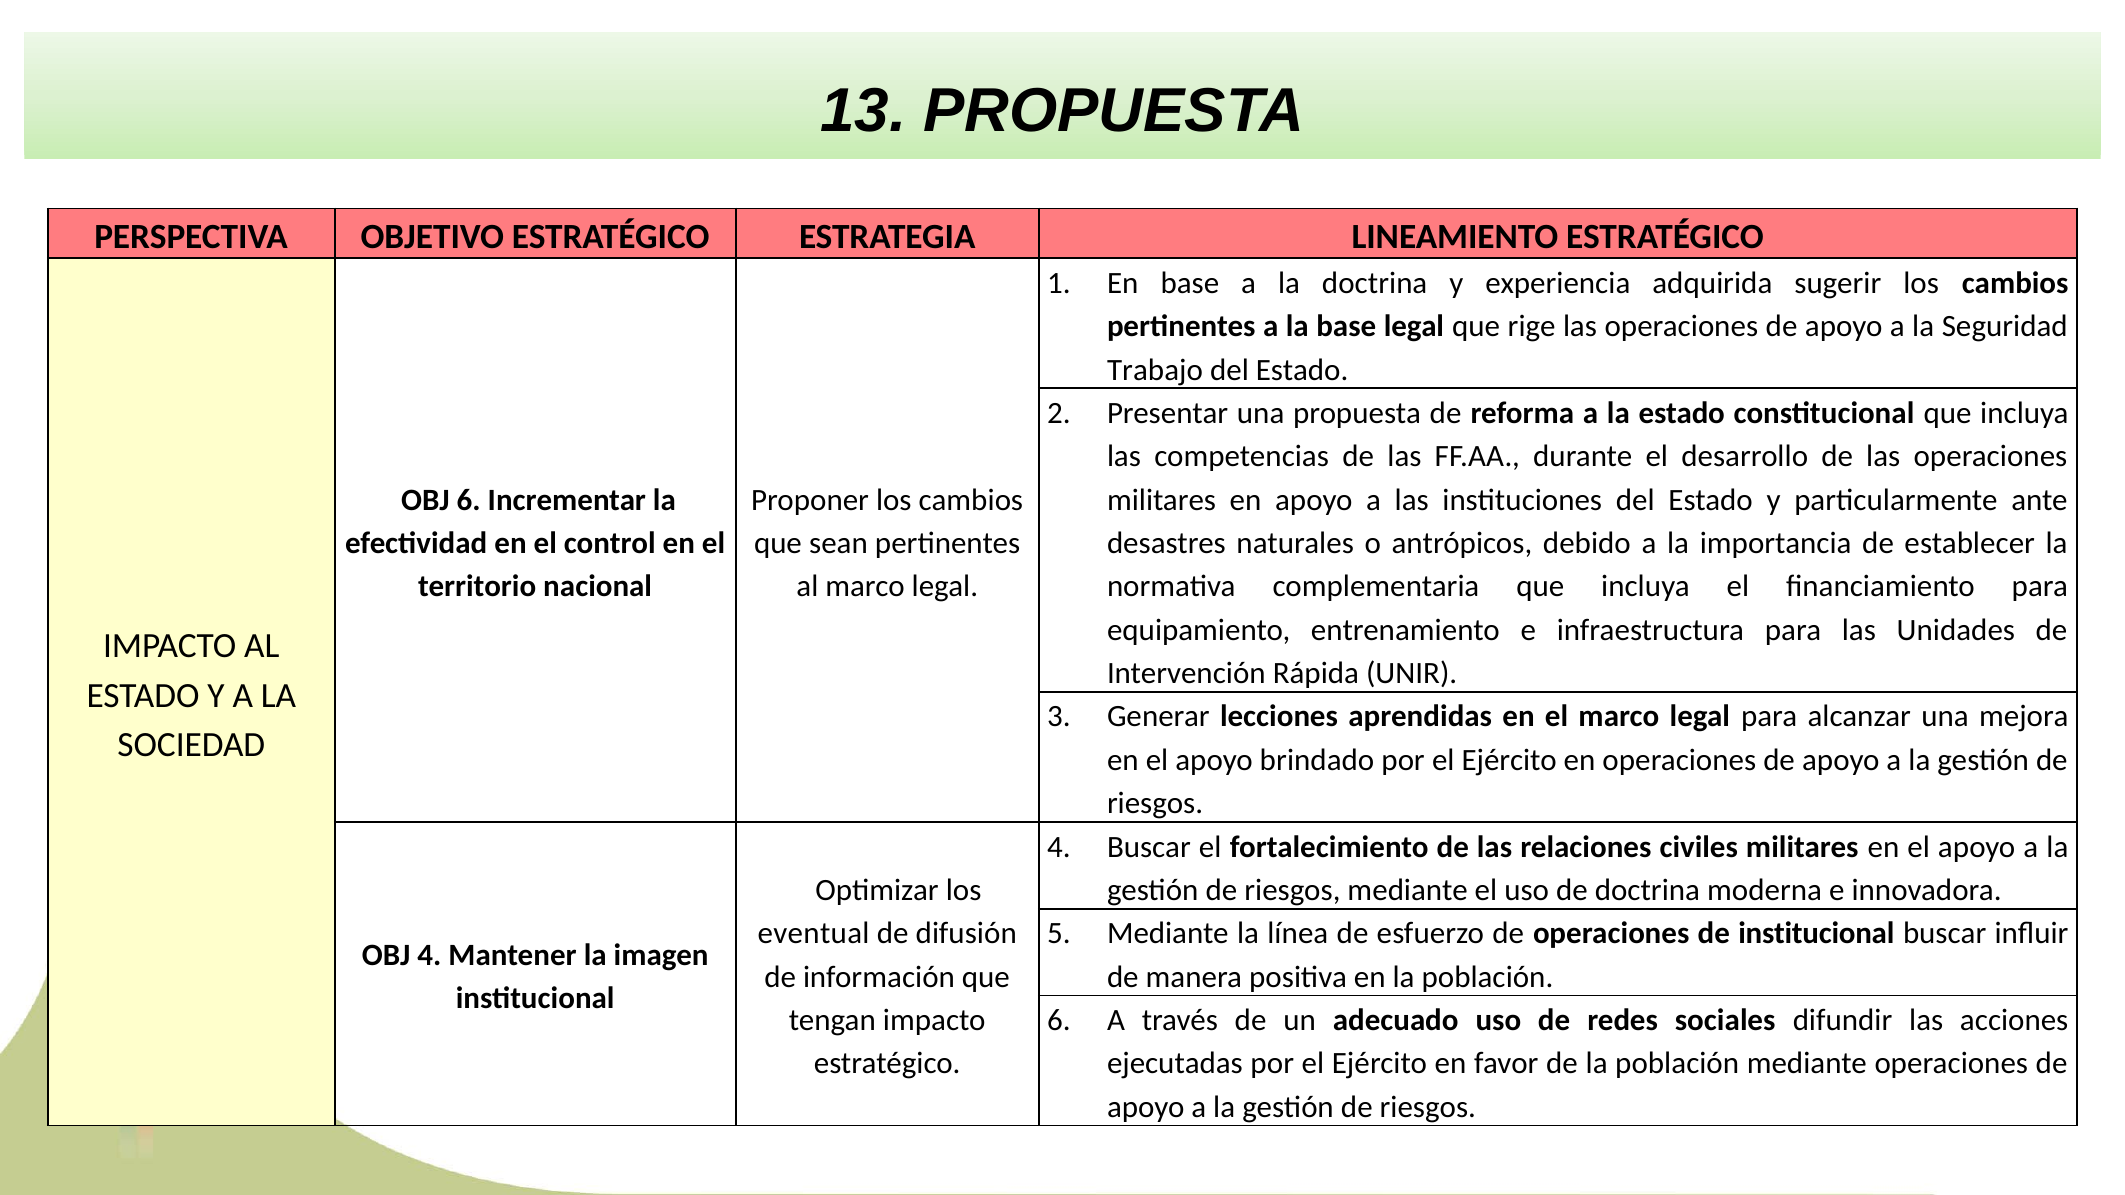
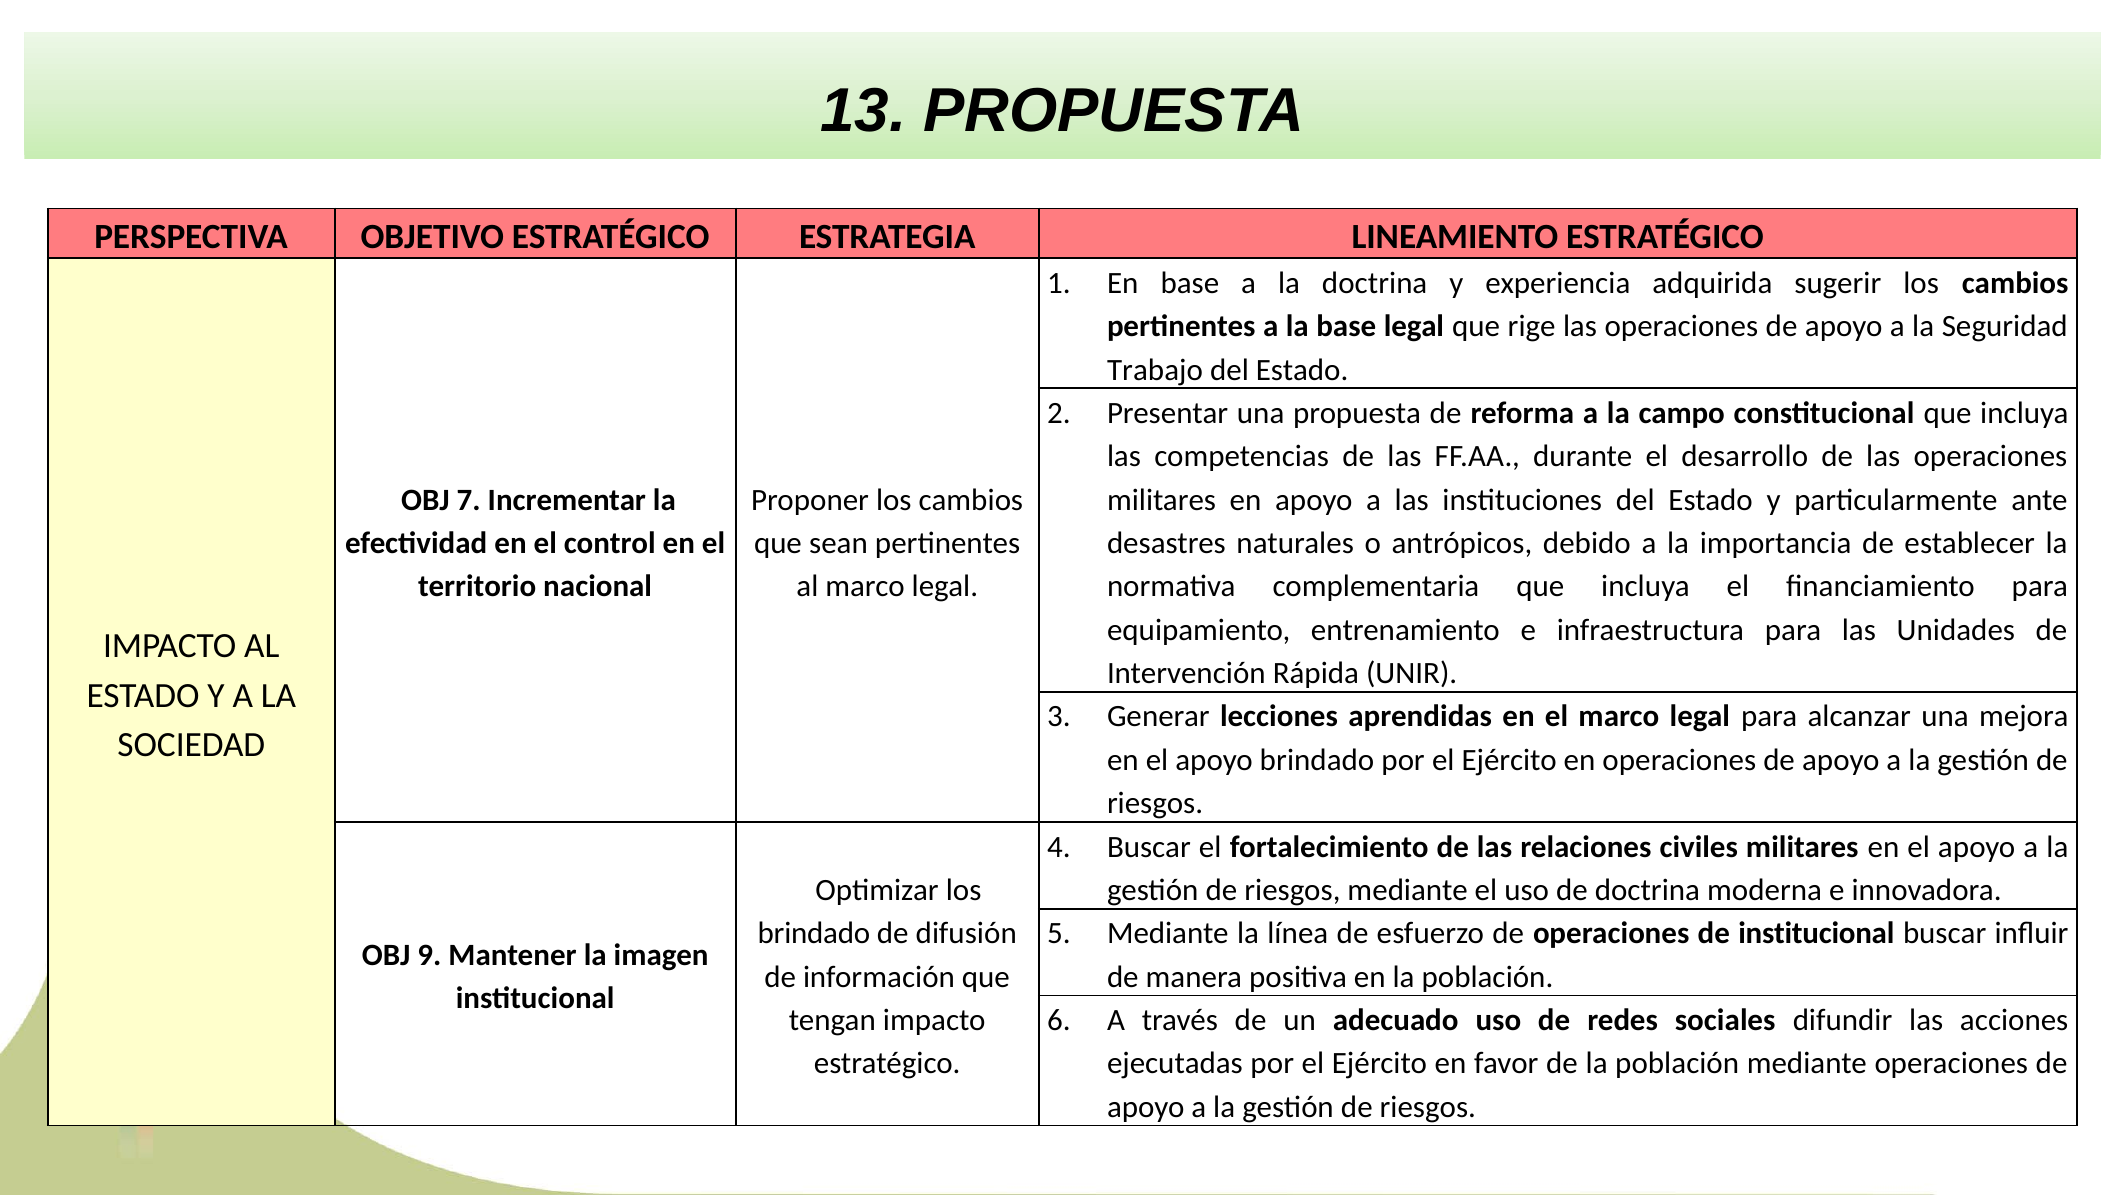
la estado: estado -> campo
OBJ 6: 6 -> 7
eventual at (814, 934): eventual -> brindado
OBJ 4: 4 -> 9
